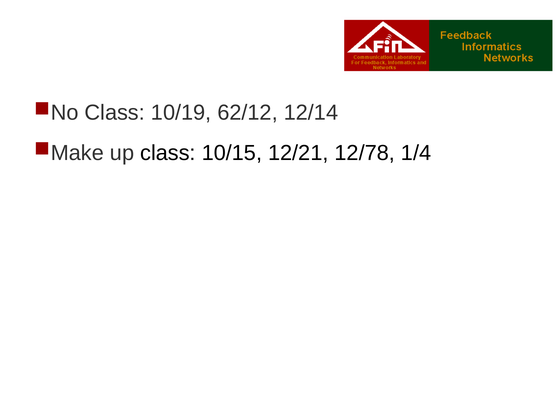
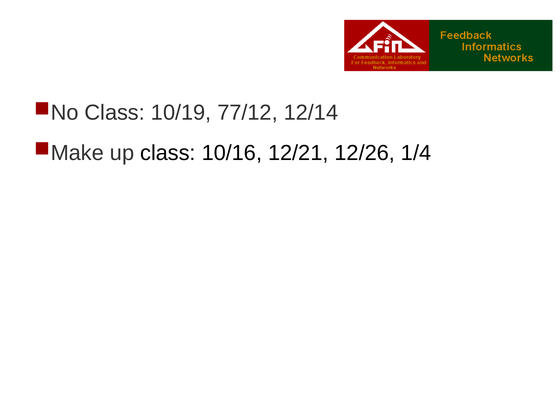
62/12: 62/12 -> 77/12
10/15: 10/15 -> 10/16
12/78: 12/78 -> 12/26
